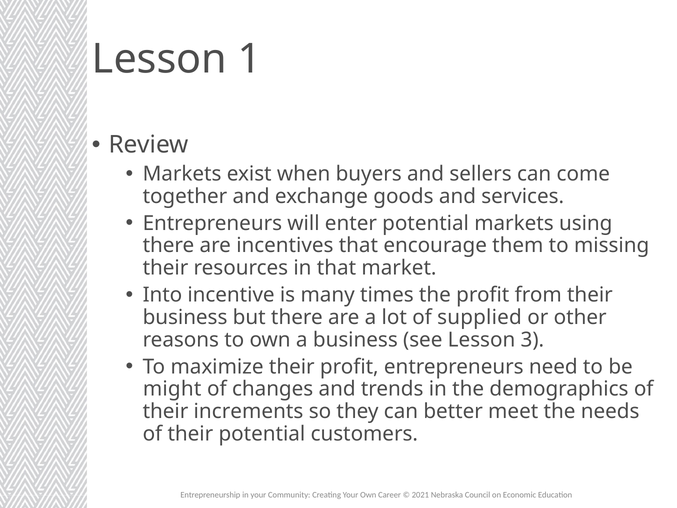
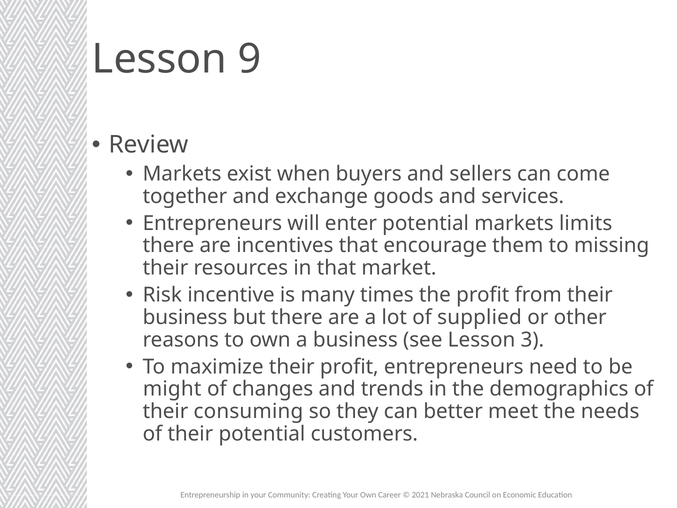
1: 1 -> 9
using: using -> limits
Into: Into -> Risk
increments: increments -> consuming
